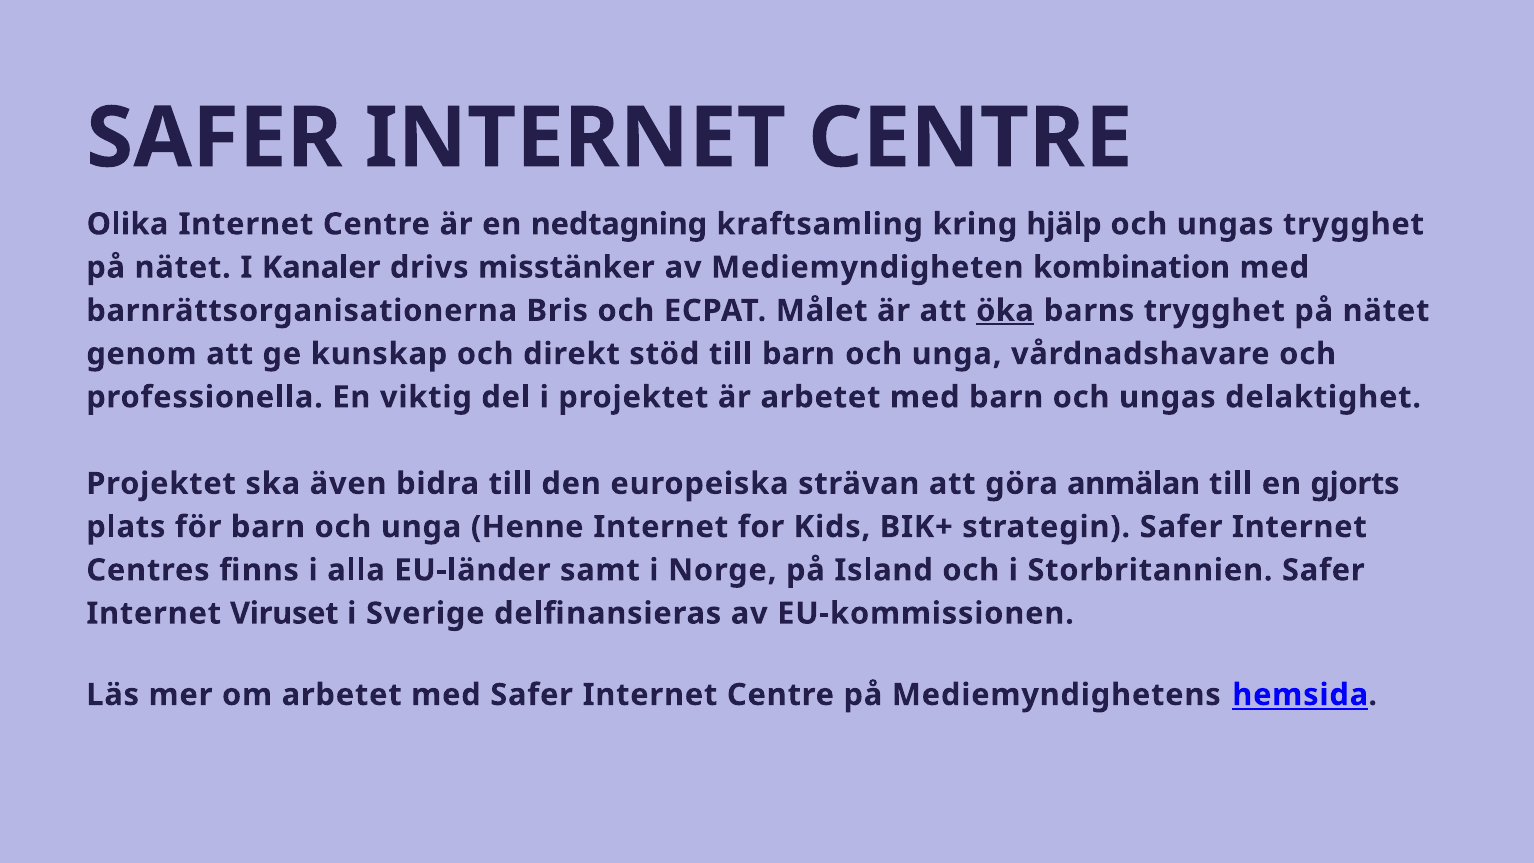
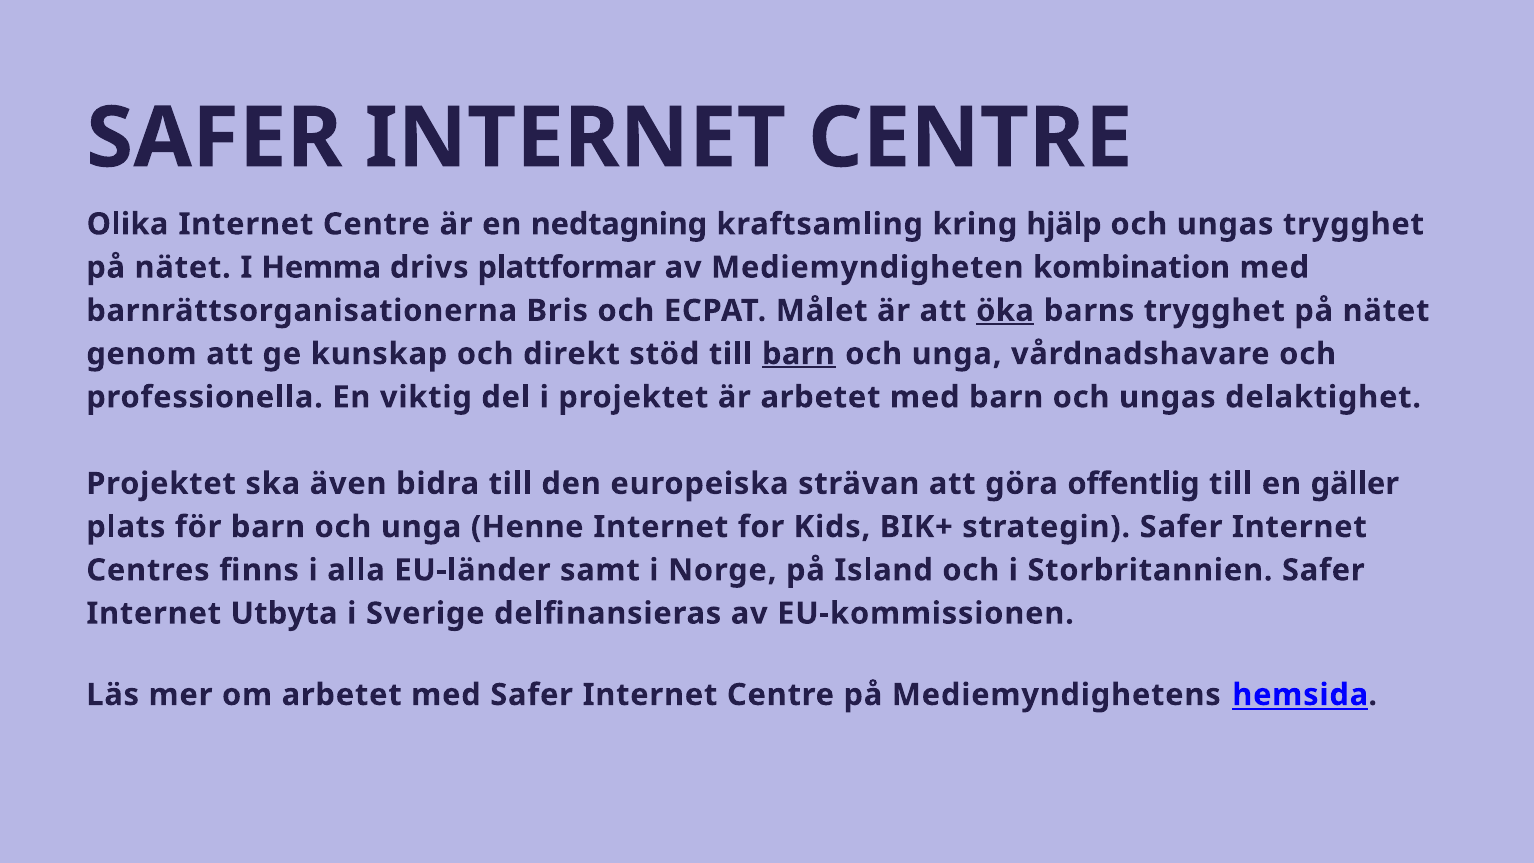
Kanaler: Kanaler -> Hemma
misstänker: misstänker -> plattformar
barn at (798, 354) underline: none -> present
anmälan: anmälan -> offentlig
gjorts: gjorts -> gäller
Viruset: Viruset -> Utbyta
